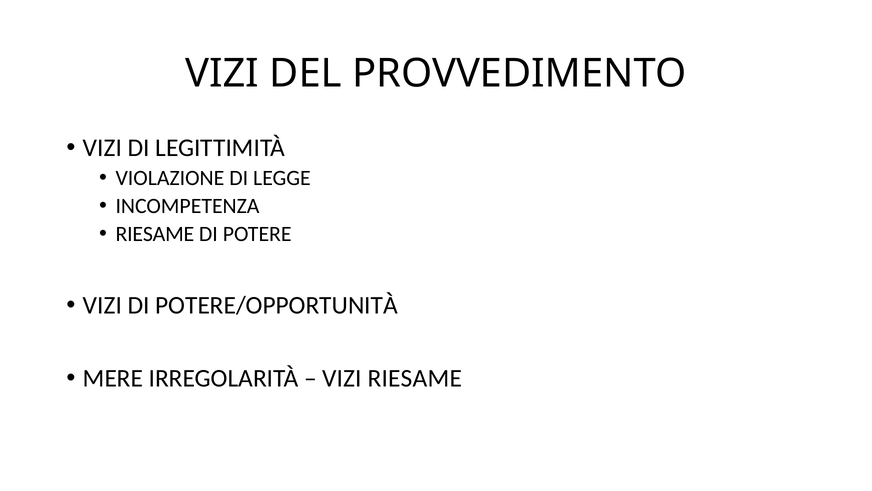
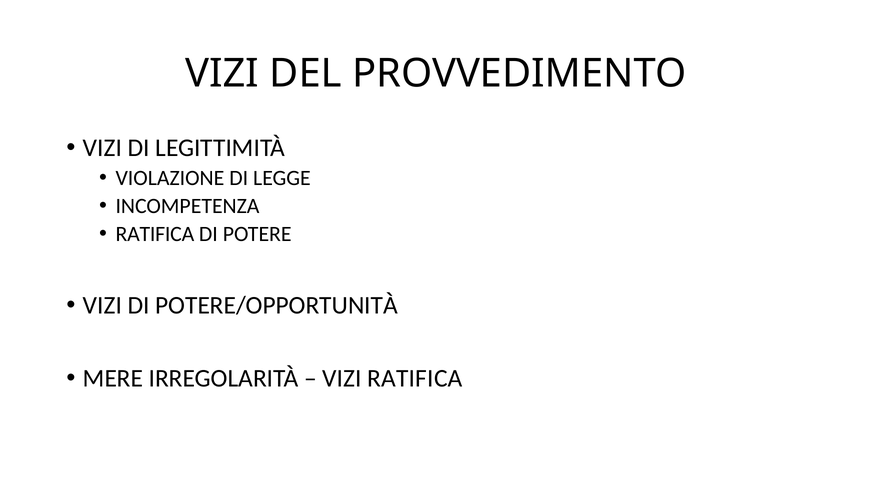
RIESAME at (155, 234): RIESAME -> RATIFICA
VIZI RIESAME: RIESAME -> RATIFICA
